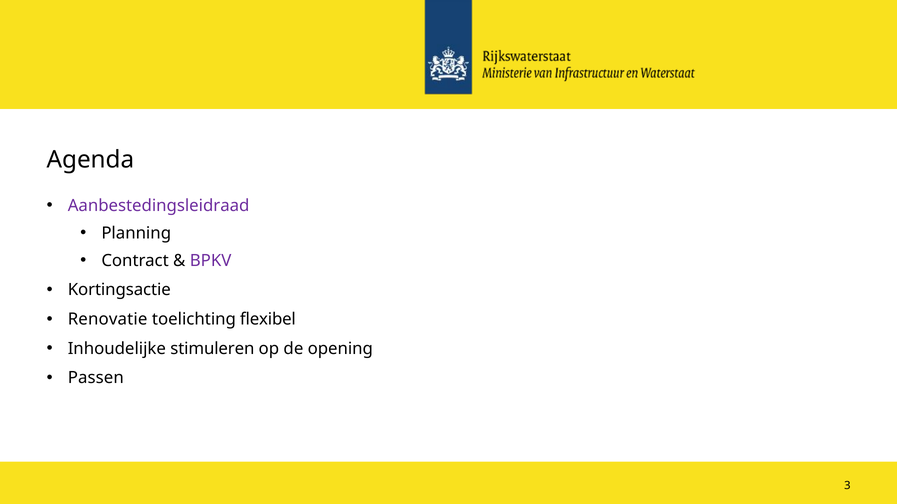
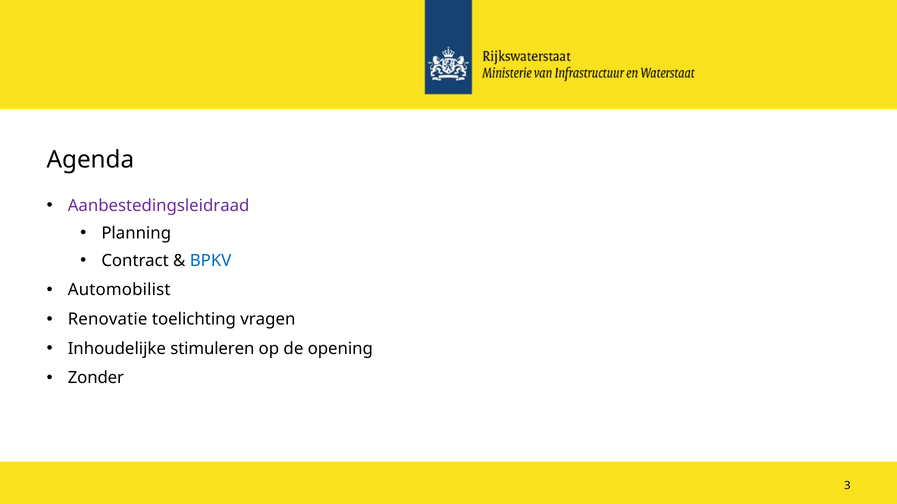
BPKV colour: purple -> blue
Kortingsactie: Kortingsactie -> Automobilist
flexibel: flexibel -> vragen
Passen: Passen -> Zonder
